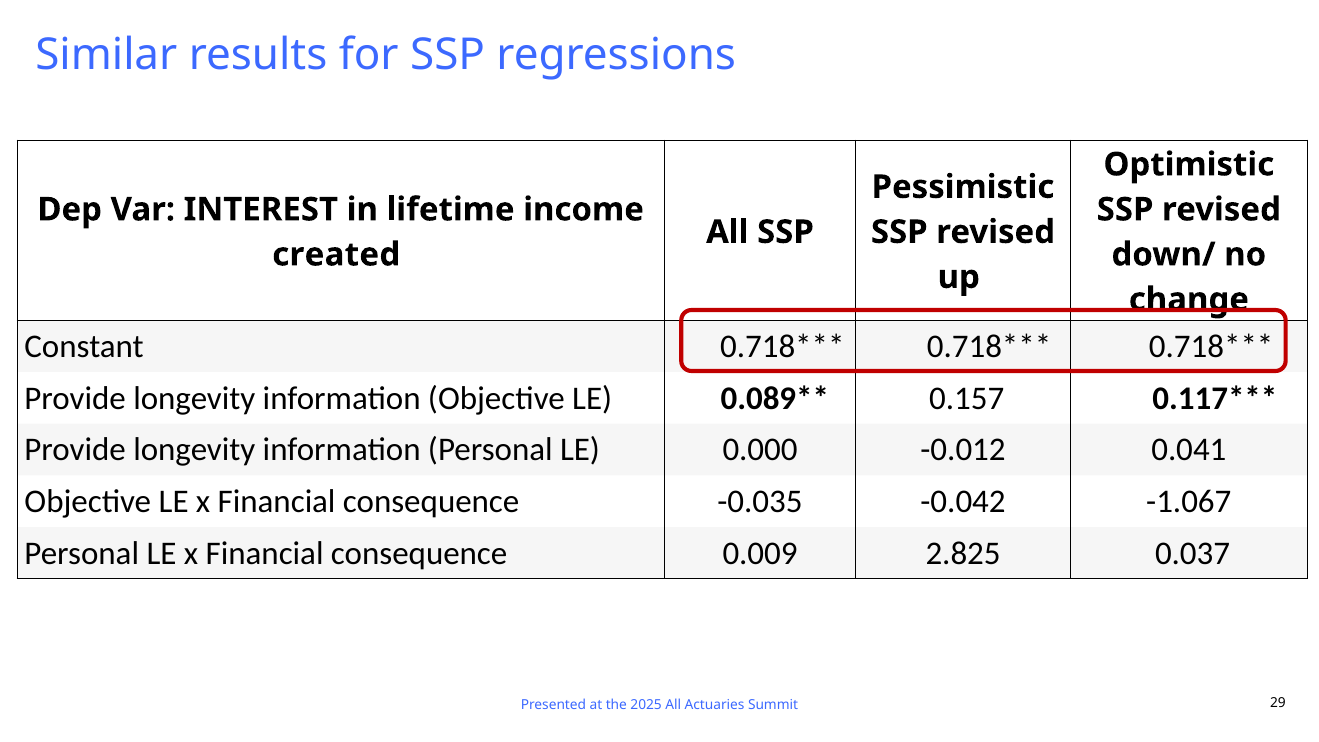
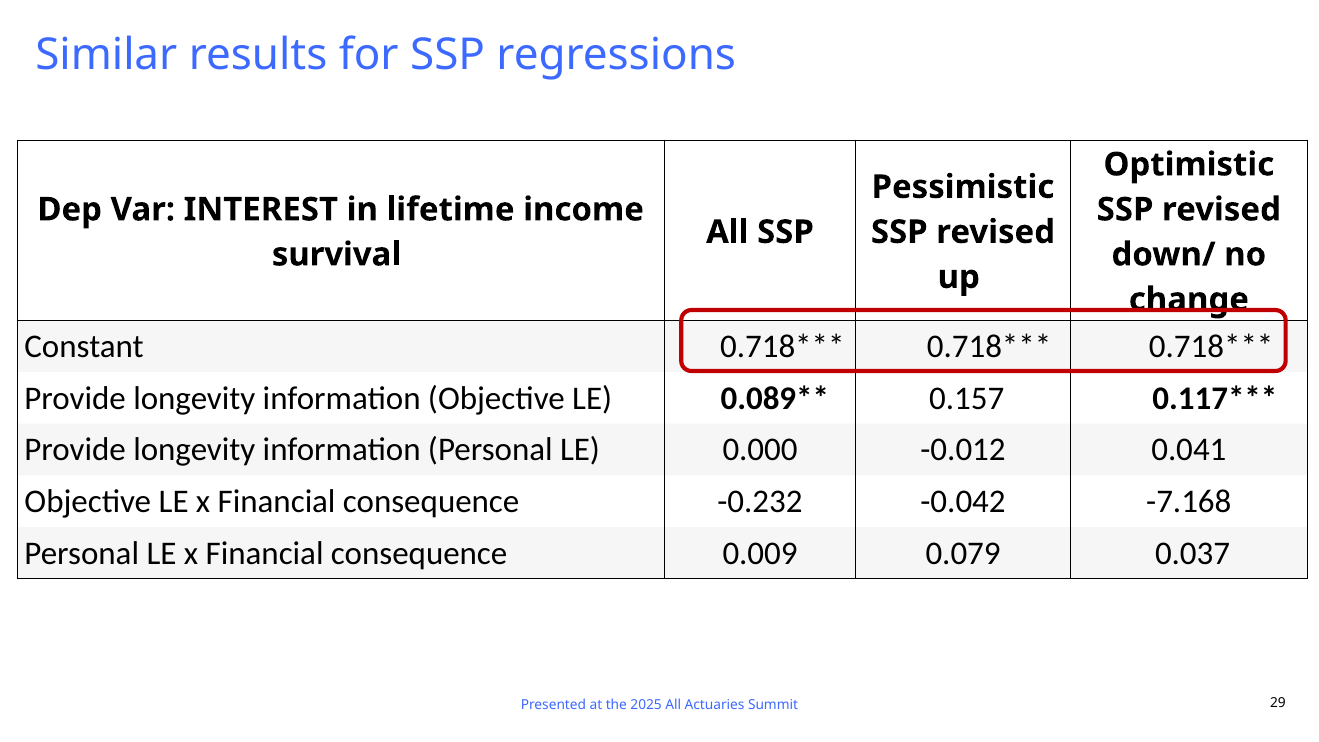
created: created -> survival
-0.035: -0.035 -> -0.232
-1.067: -1.067 -> -7.168
2.825: 2.825 -> 0.079
